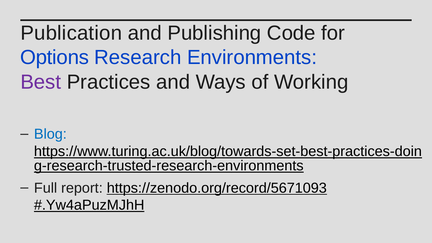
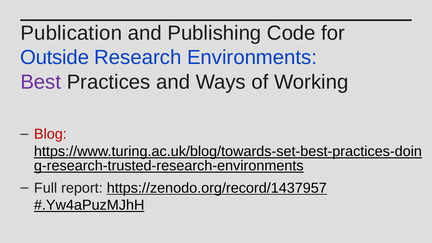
Options: Options -> Outside
Blog colour: blue -> red
https://zenodo.org/record/5671093: https://zenodo.org/record/5671093 -> https://zenodo.org/record/1437957
